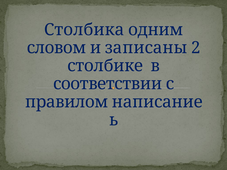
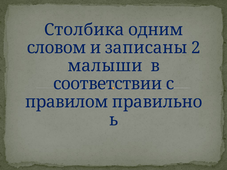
столбике: столбике -> малыши
написание: написание -> правильно
